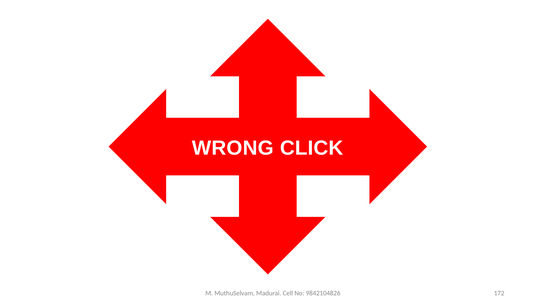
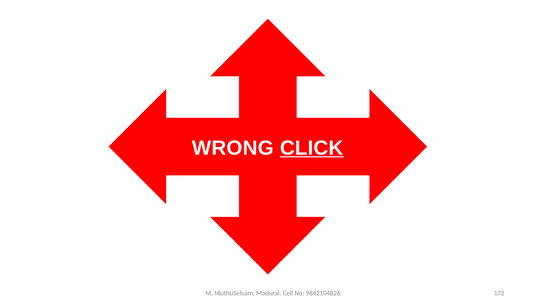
CLICK underline: none -> present
